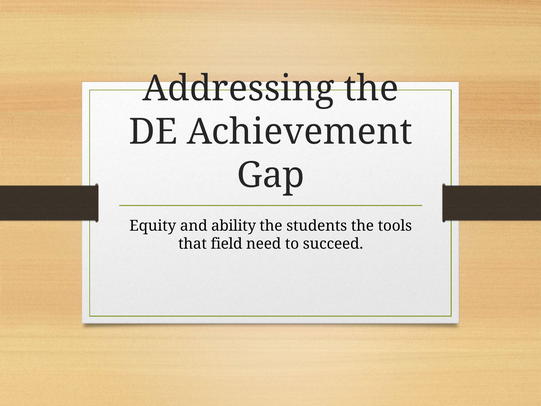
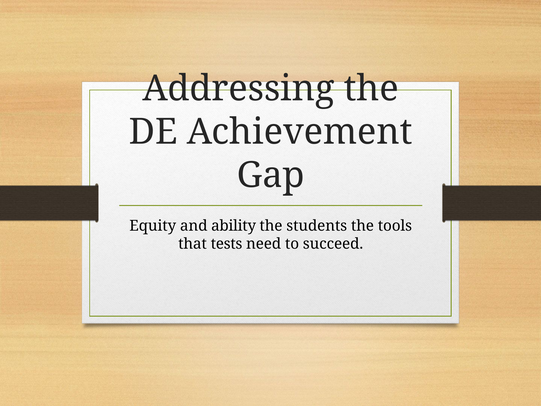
field: field -> tests
